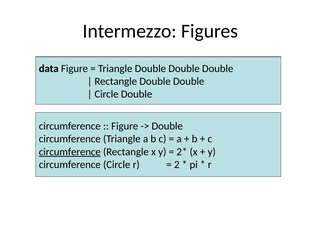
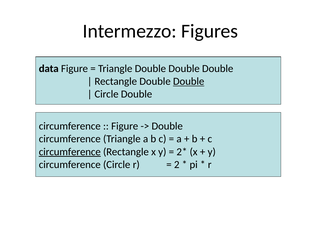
Double at (189, 81) underline: none -> present
